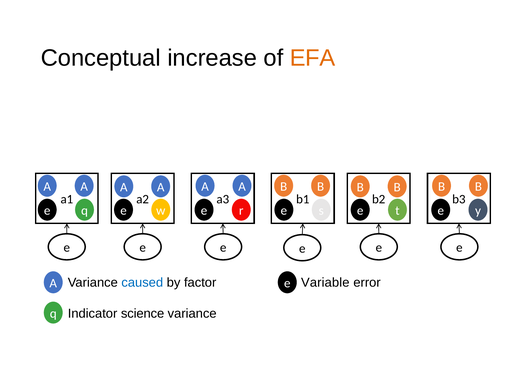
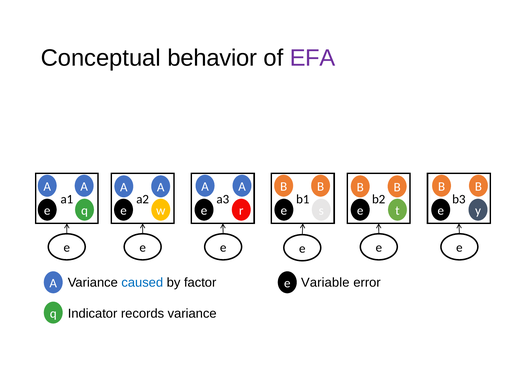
increase: increase -> behavior
EFA colour: orange -> purple
science: science -> records
